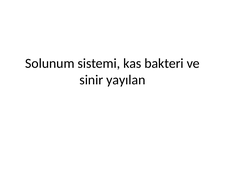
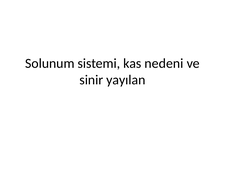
bakteri: bakteri -> nedeni
